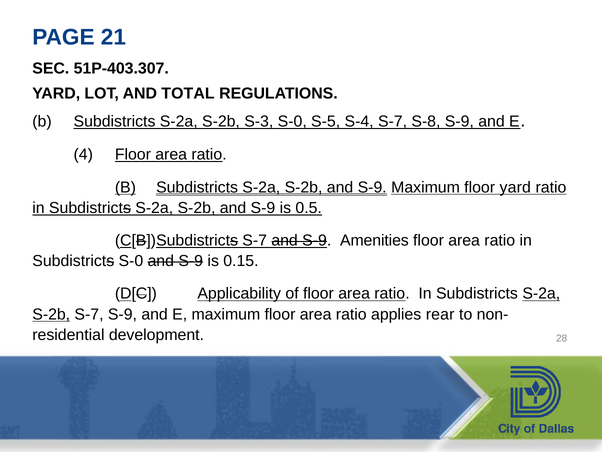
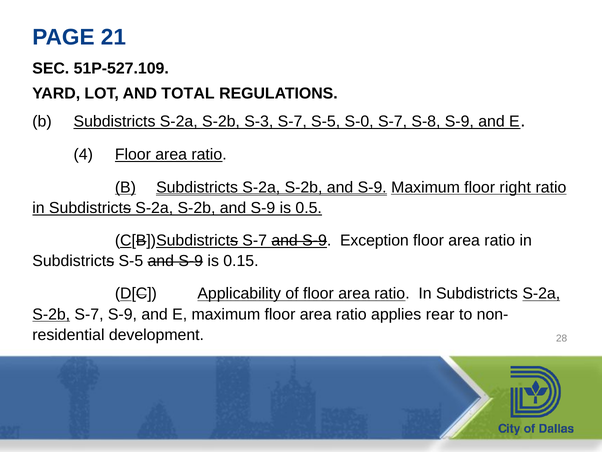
51P-403.307: 51P-403.307 -> 51P-527.109
S-3 S-0: S-0 -> S-7
S-4: S-4 -> S-0
floor yard: yard -> right
Amenities: Amenities -> Exception
Subdistricts S-0: S-0 -> S-5
